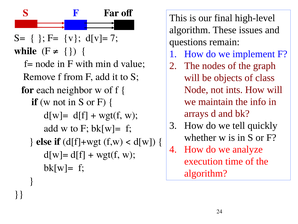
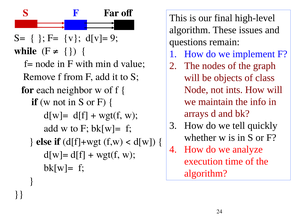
7: 7 -> 9
